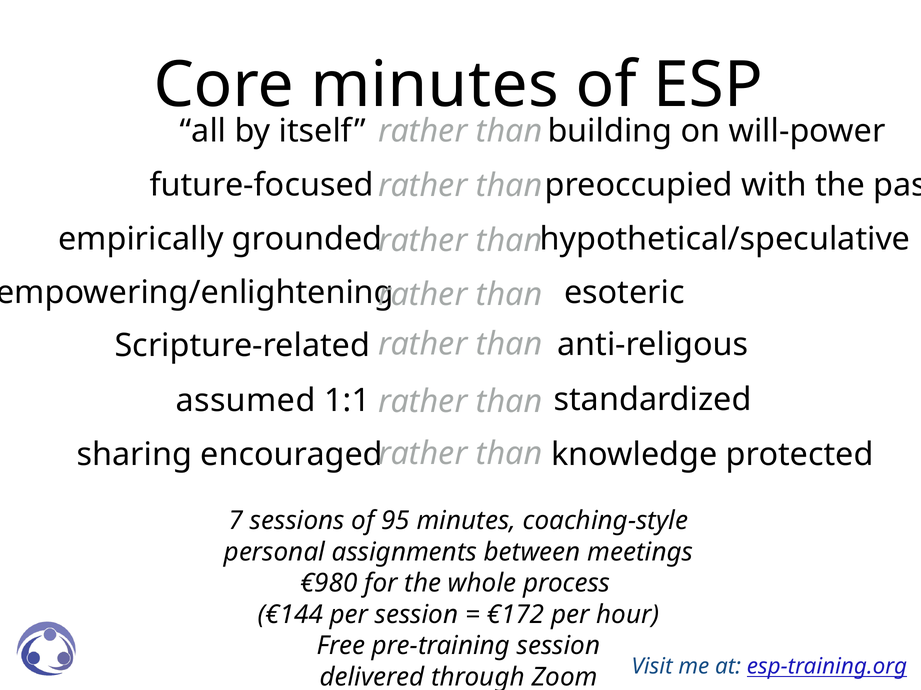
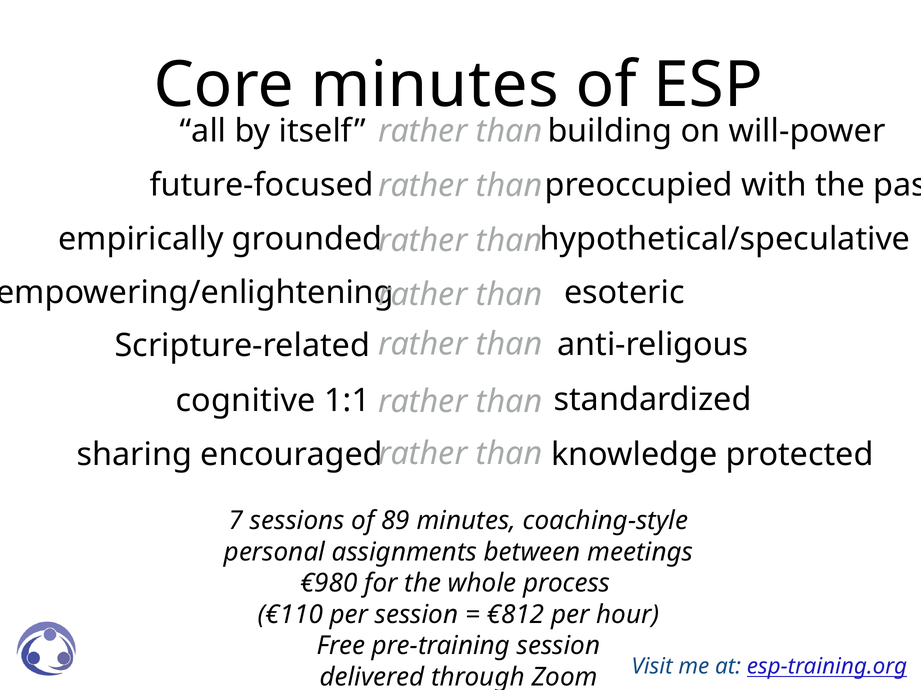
assumed: assumed -> cognitive
95: 95 -> 89
€144: €144 -> €110
€172: €172 -> €812
